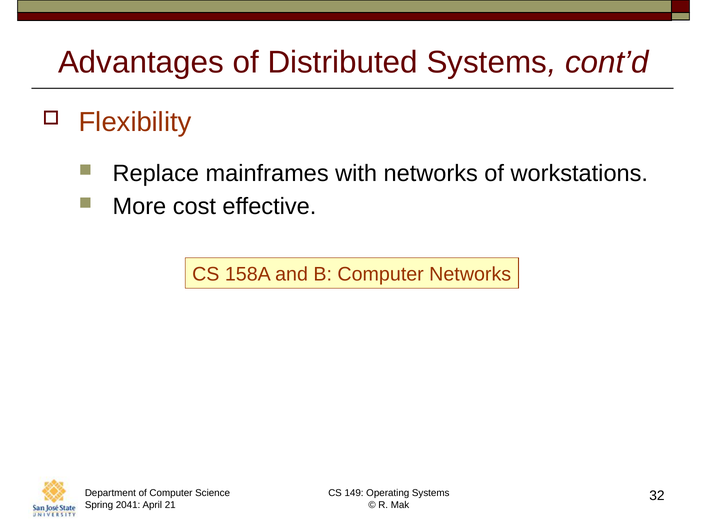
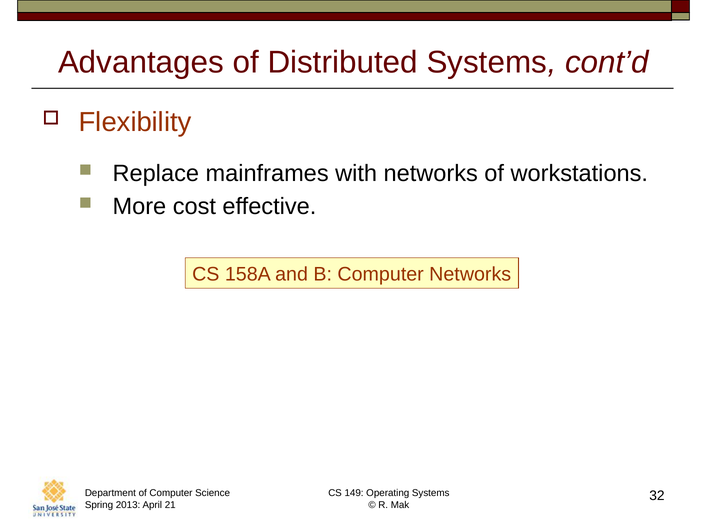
2041: 2041 -> 2013
